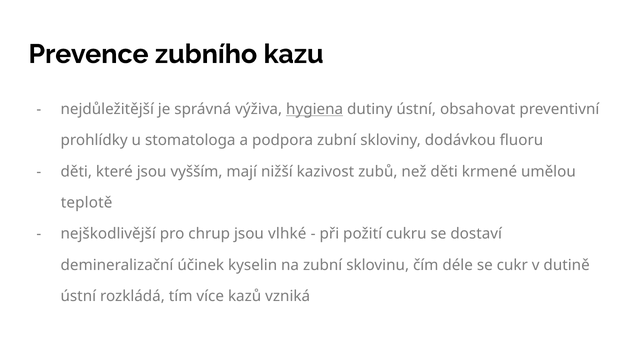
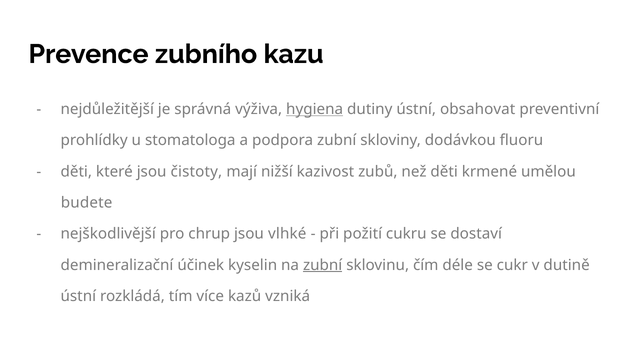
vyšším: vyšším -> čistoty
teplotě: teplotě -> budete
zubní at (323, 265) underline: none -> present
